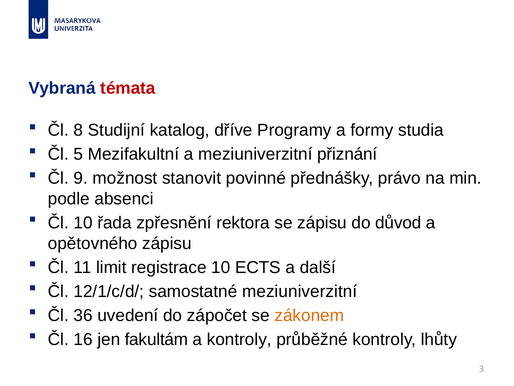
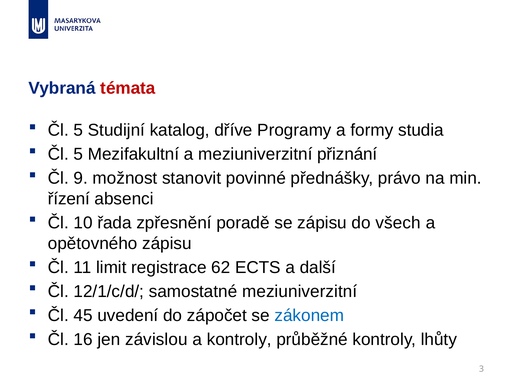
8 at (78, 130): 8 -> 5
podle: podle -> řízení
rektora: rektora -> poradě
důvod: důvod -> všech
registrace 10: 10 -> 62
36: 36 -> 45
zákonem colour: orange -> blue
fakultám: fakultám -> závislou
